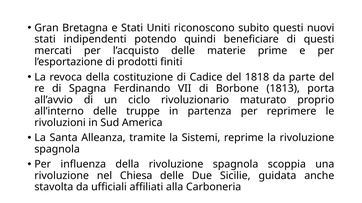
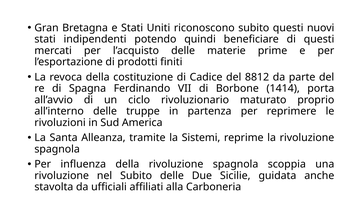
1818: 1818 -> 8812
1813: 1813 -> 1414
nel Chiesa: Chiesa -> Subito
